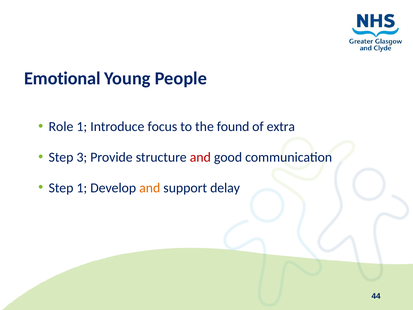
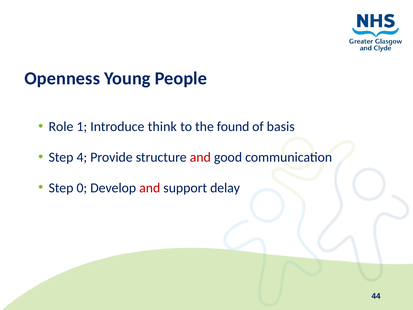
Emotional: Emotional -> Openness
focus: focus -> think
extra: extra -> basis
3: 3 -> 4
Step 1: 1 -> 0
and at (150, 188) colour: orange -> red
